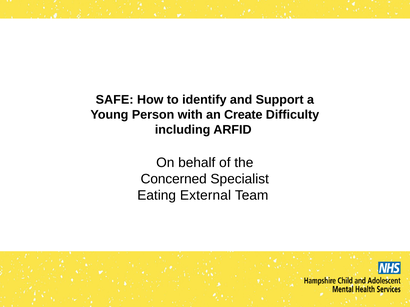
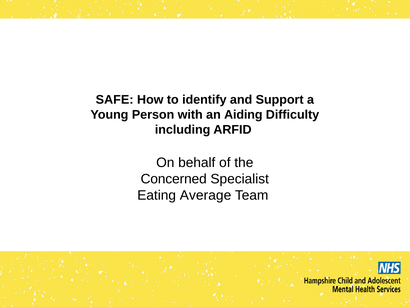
Create: Create -> Aiding
External: External -> Average
